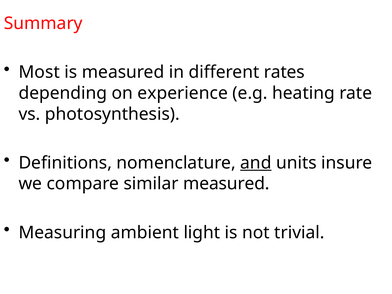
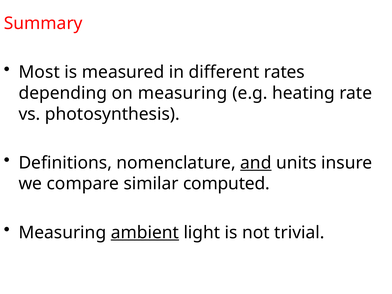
on experience: experience -> measuring
similar measured: measured -> computed
ambient underline: none -> present
